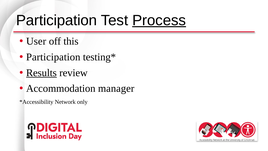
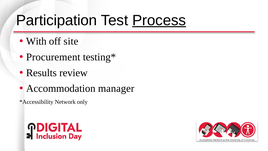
User: User -> With
this: this -> site
Participation at (53, 57): Participation -> Procurement
Results underline: present -> none
